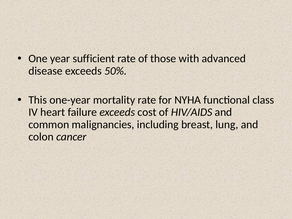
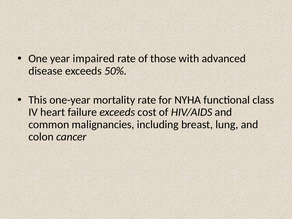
sufficient: sufficient -> impaired
